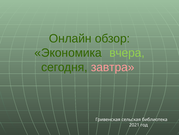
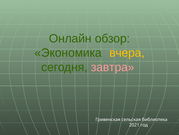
вчера colour: light green -> yellow
